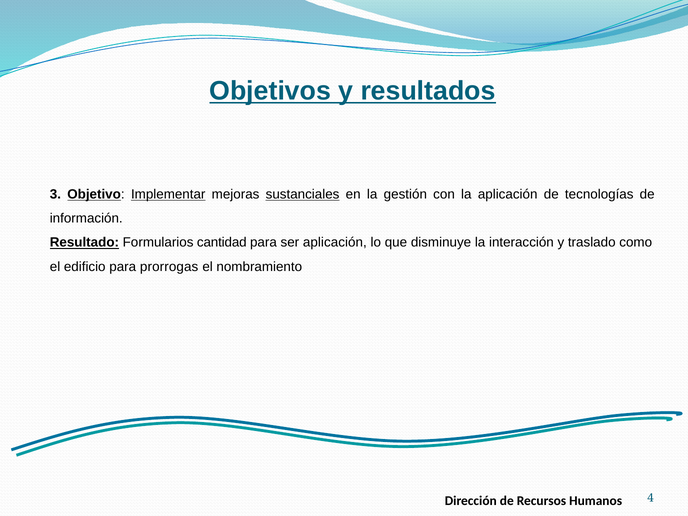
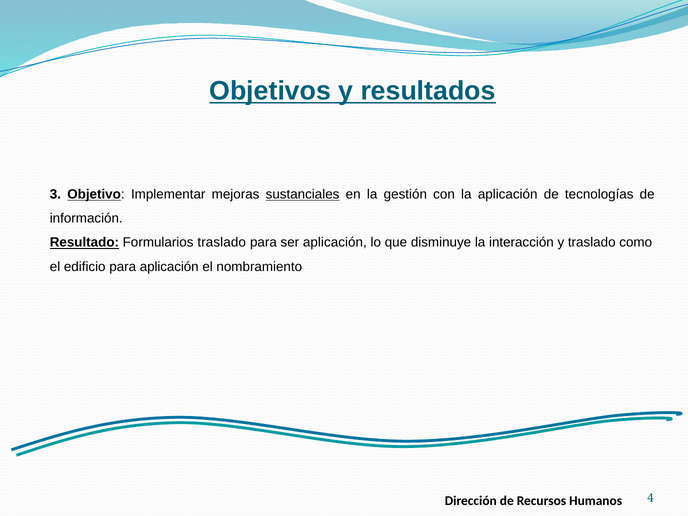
Implementar underline: present -> none
Formularios cantidad: cantidad -> traslado
para prorrogas: prorrogas -> aplicación
